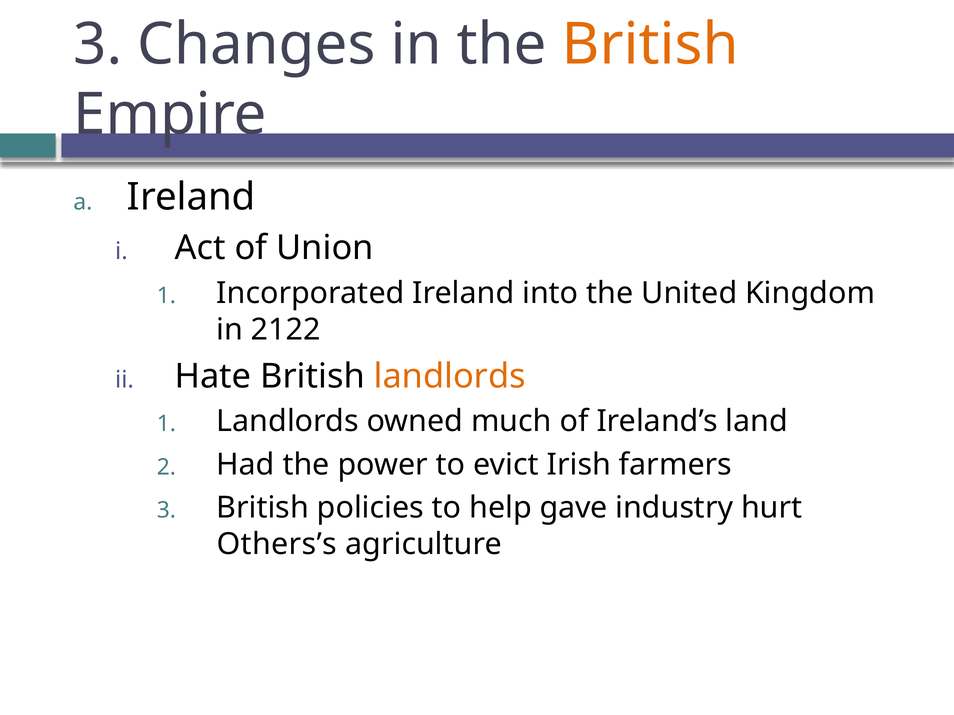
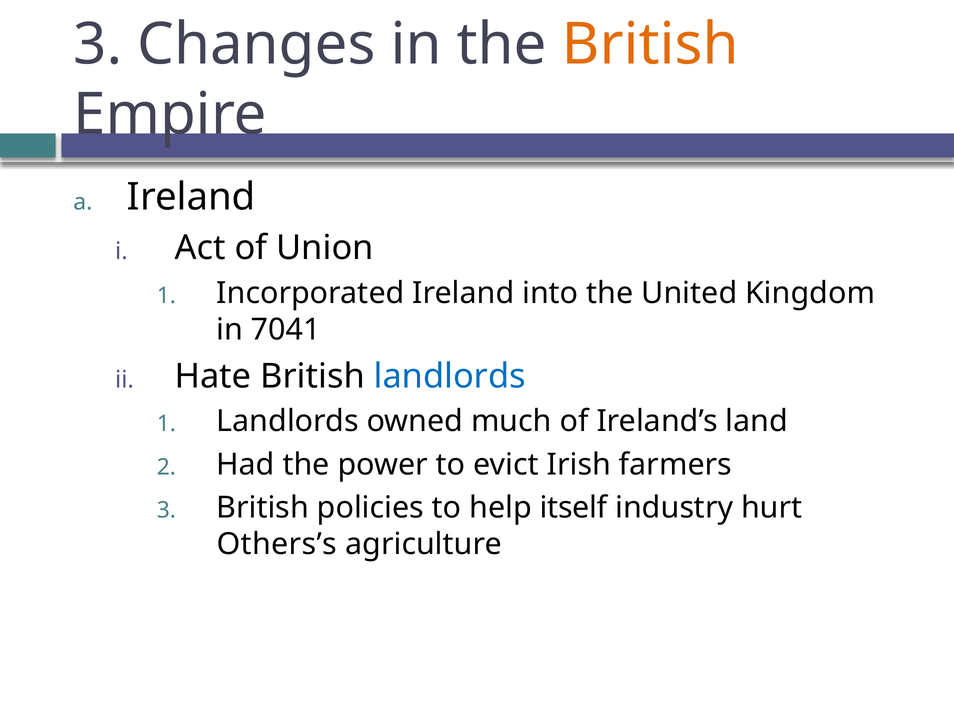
2122: 2122 -> 7041
landlords at (450, 376) colour: orange -> blue
gave: gave -> itself
